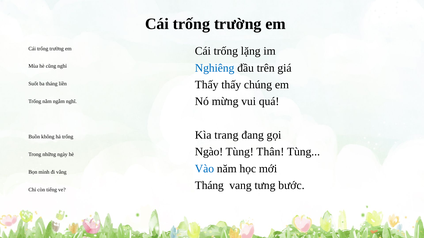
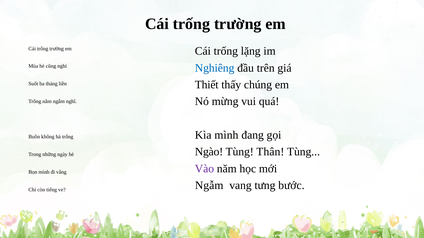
Thấy at (207, 85): Thấy -> Thiết
Kìa trang: trang -> mình
Vào colour: blue -> purple
Tháng at (209, 186): Tháng -> Ngẫm
